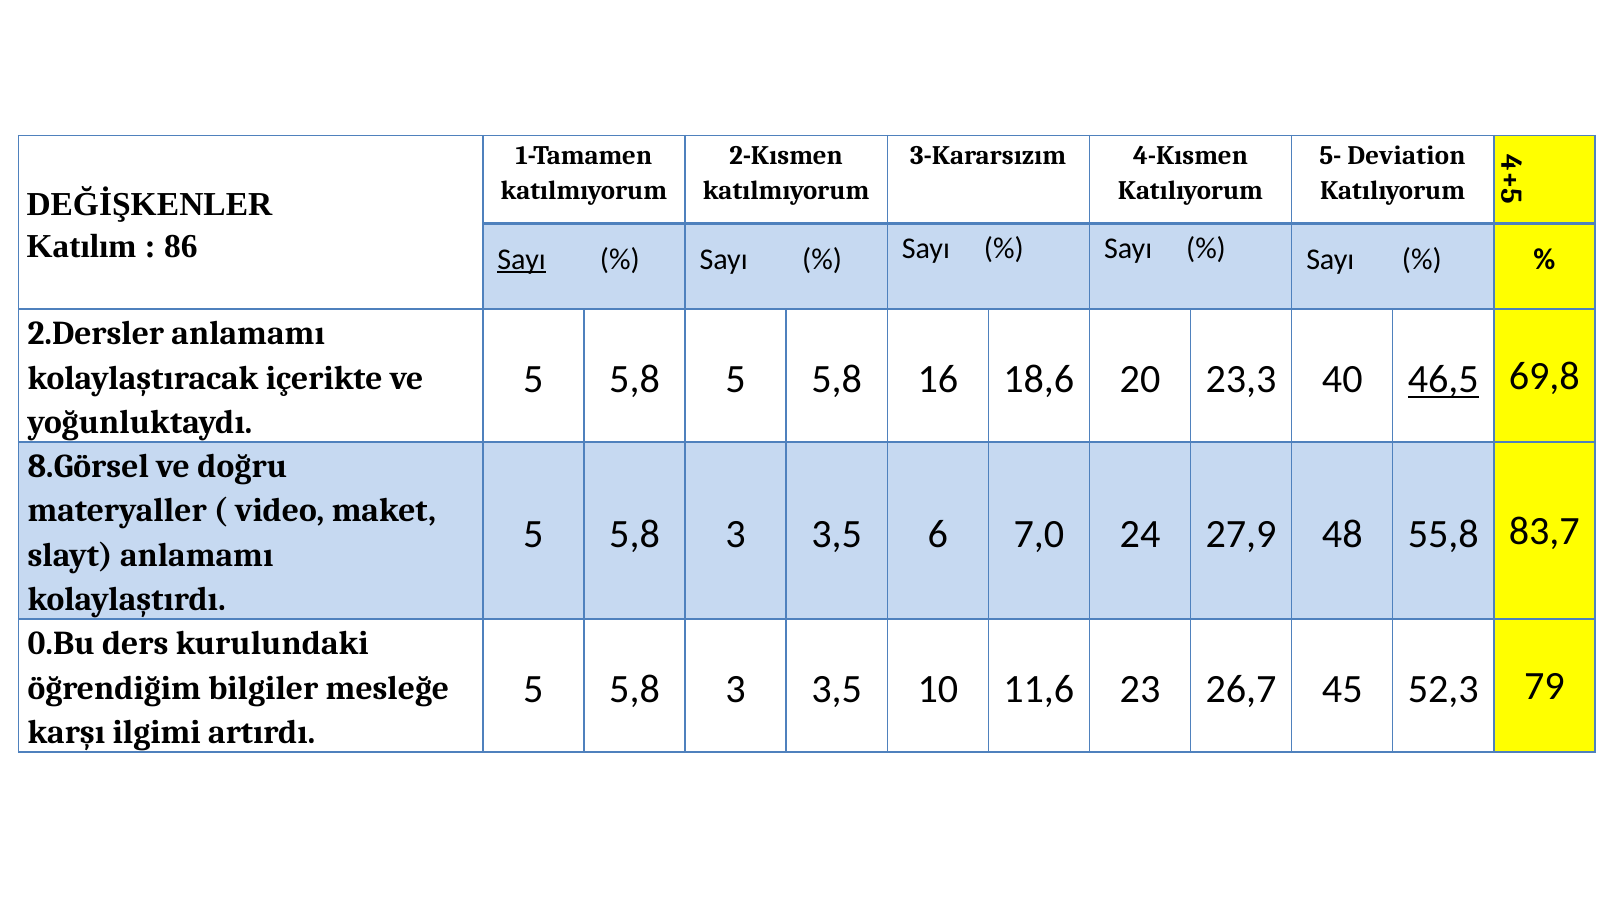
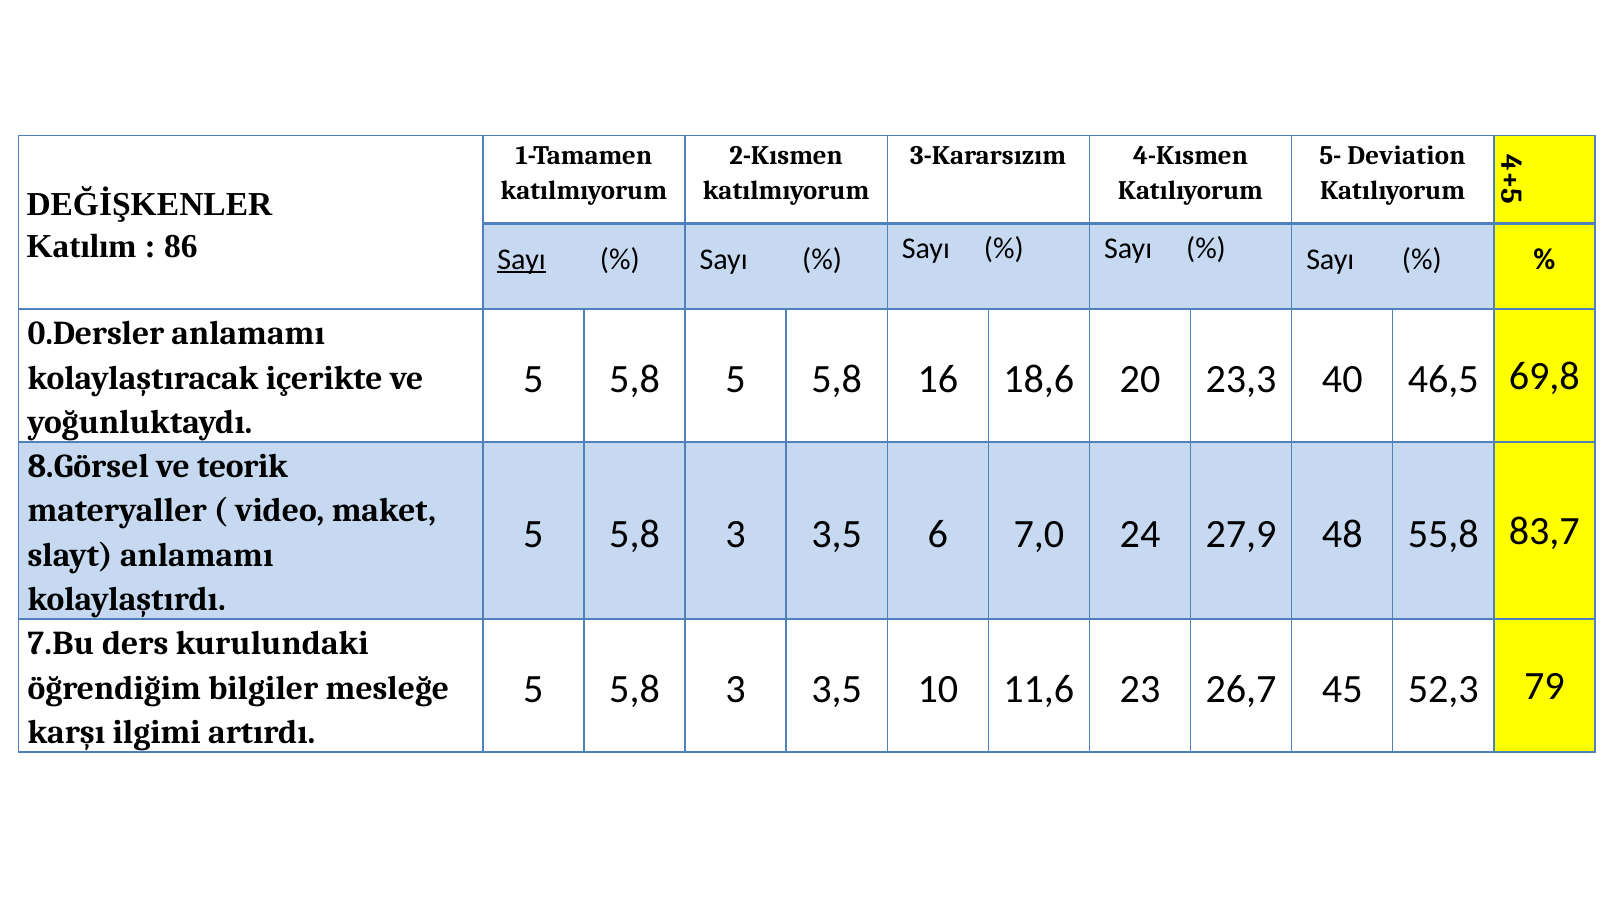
2.Dersler: 2.Dersler -> 0.Dersler
46,5 underline: present -> none
doğru: doğru -> teorik
0.Bu: 0.Bu -> 7.Bu
